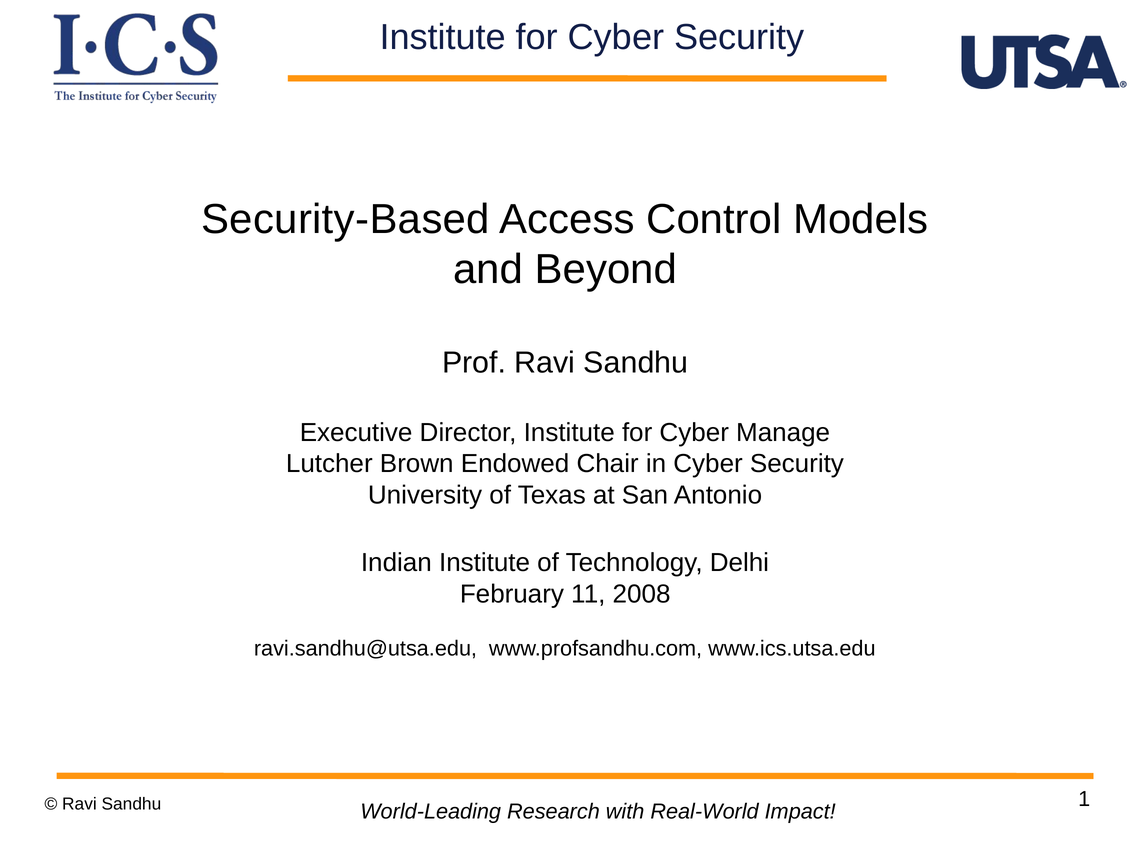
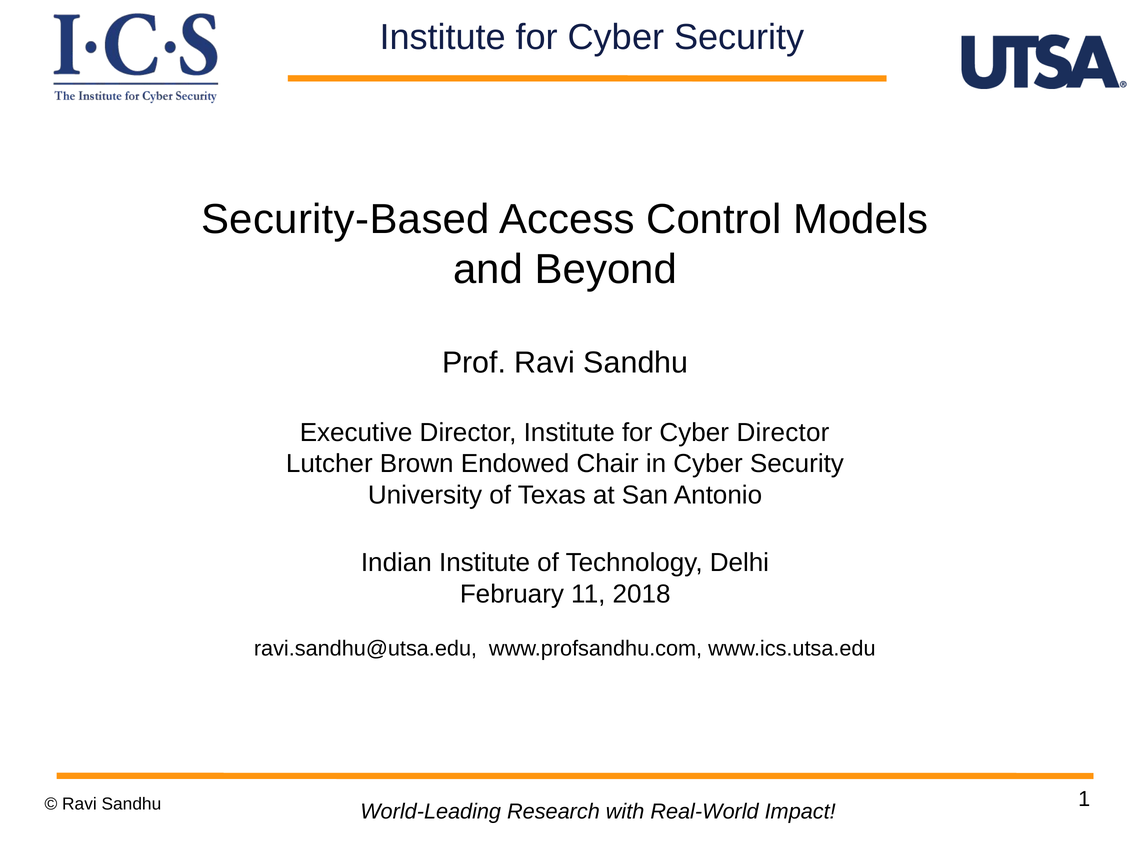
Cyber Manage: Manage -> Director
2008: 2008 -> 2018
